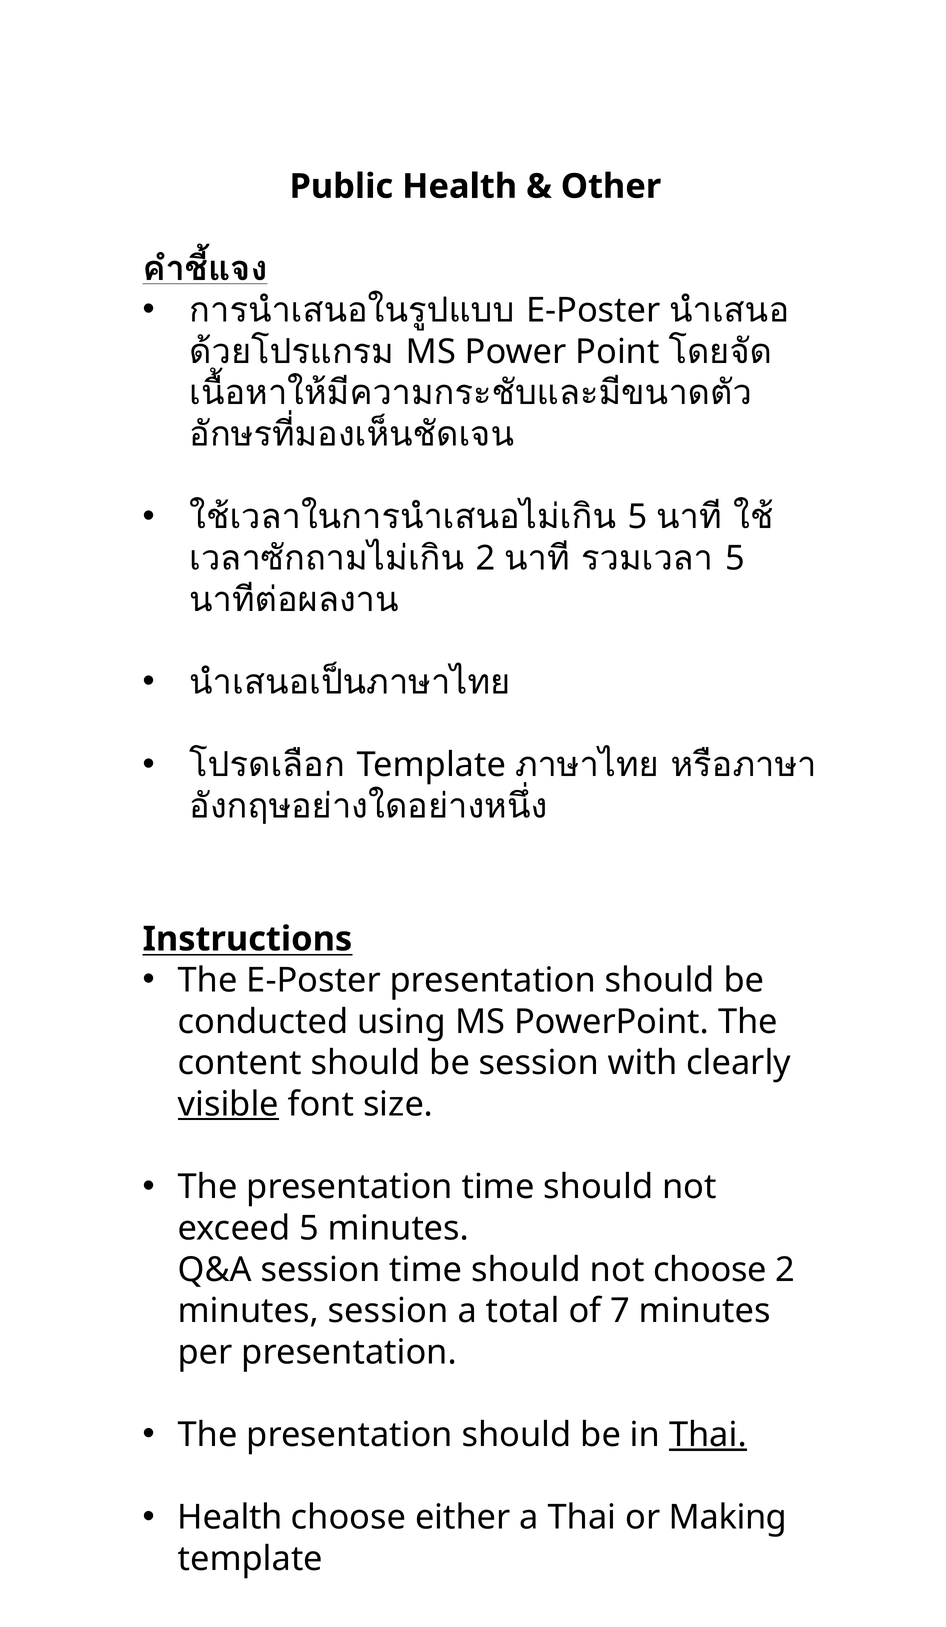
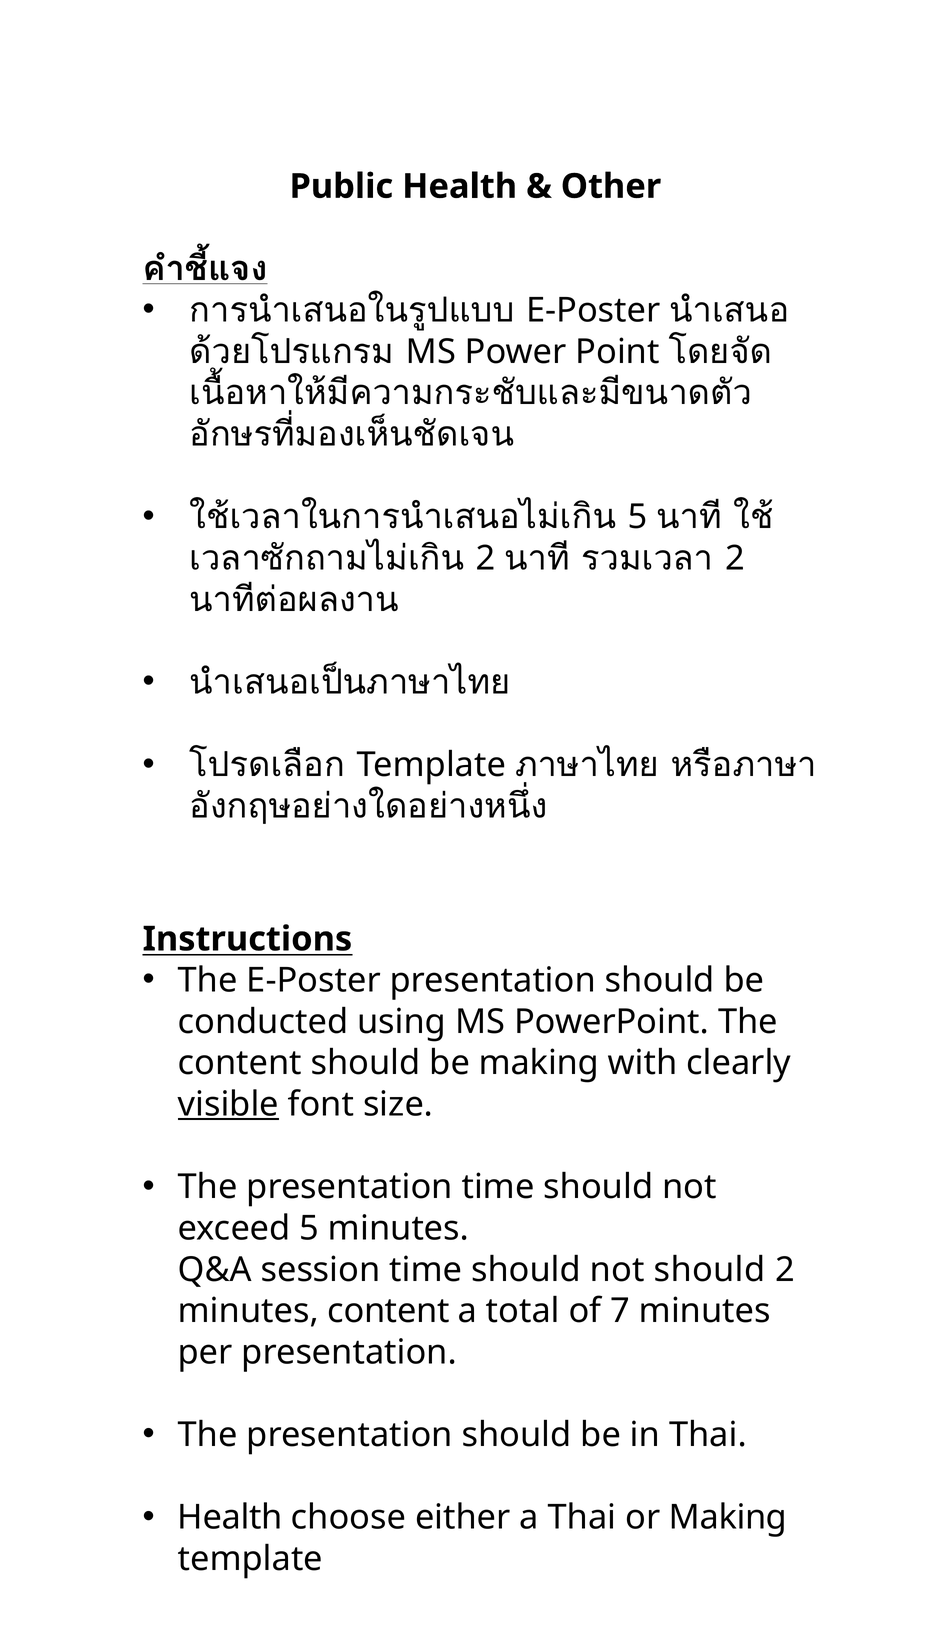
5 at (735, 558): 5 -> 2
be session: session -> making
not choose: choose -> should
minutes session: session -> content
Thai at (708, 1434) underline: present -> none
